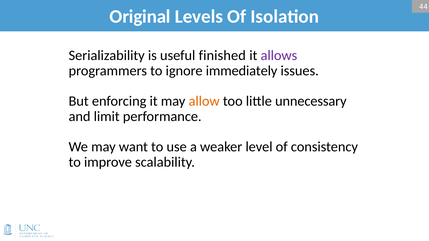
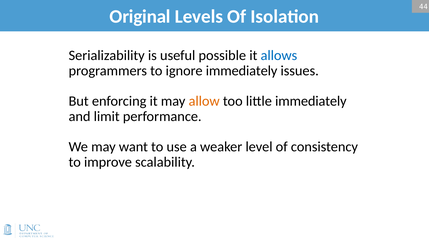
finished: finished -> possible
allows colour: purple -> blue
little unnecessary: unnecessary -> immediately
